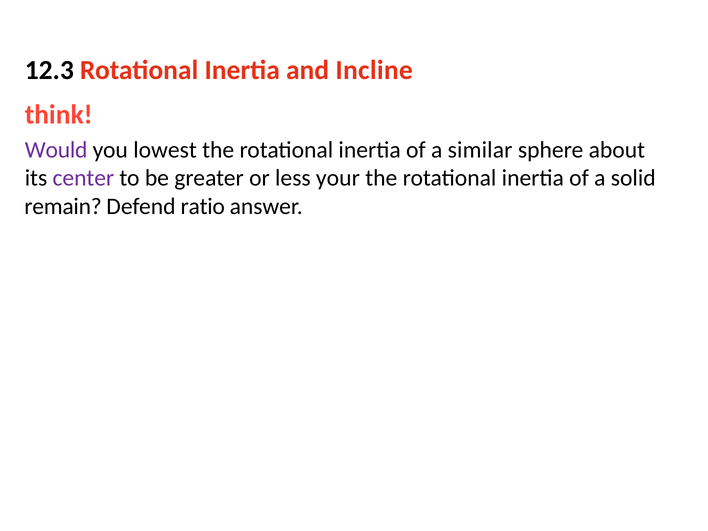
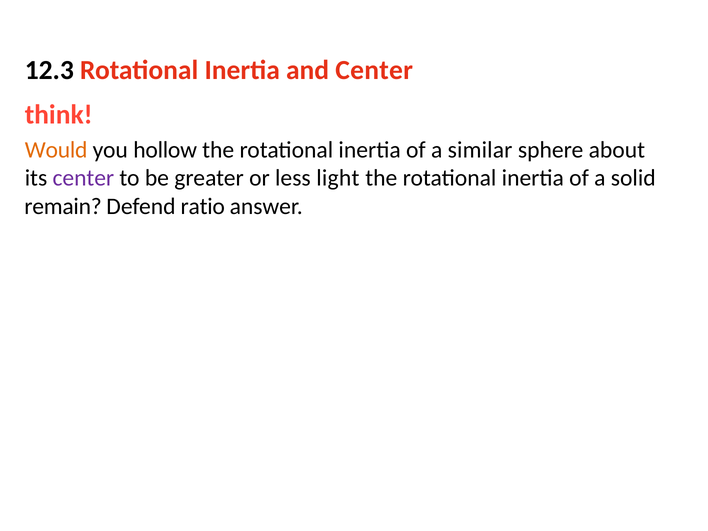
and Incline: Incline -> Center
Would colour: purple -> orange
lowest: lowest -> hollow
your: your -> light
